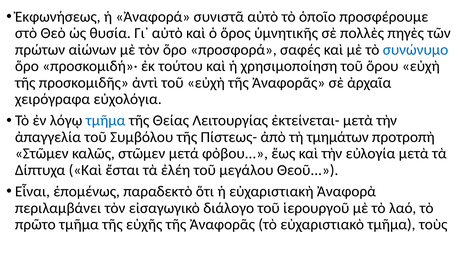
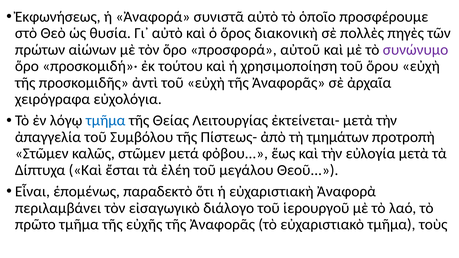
ὑμνητικῆς: ὑμνητικῆς -> διακονικὴ
σαφές: σαφές -> αὐτοῦ
συνώνυμο colour: blue -> purple
